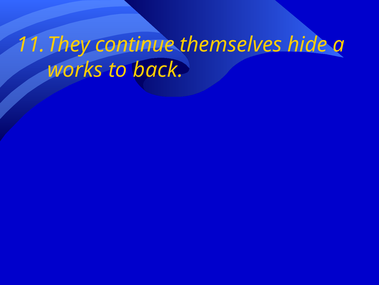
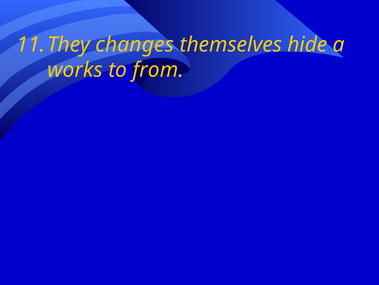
continue: continue -> changes
back: back -> from
